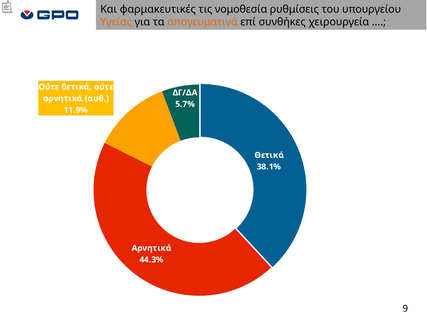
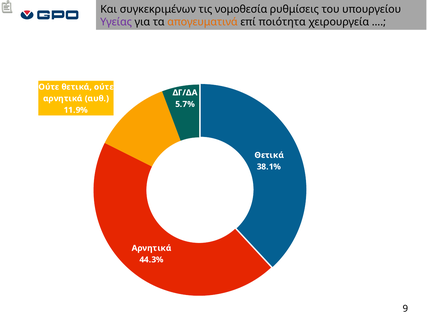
φαρμακευτικές: φαρμακευτικές -> συγκεκριμένων
Υγείας colour: orange -> purple
συνθήκες: συνθήκες -> ποιότητα
